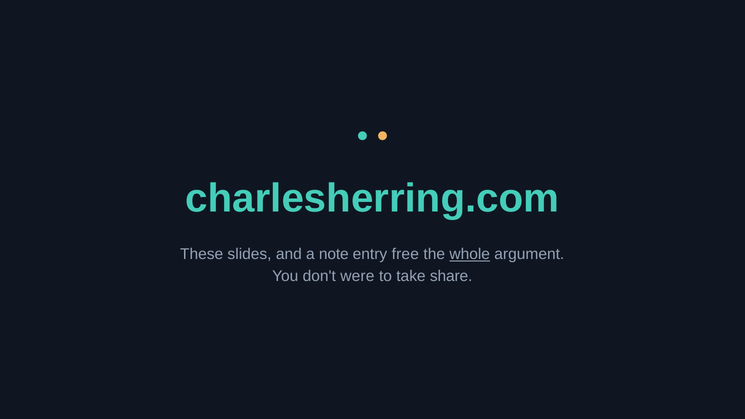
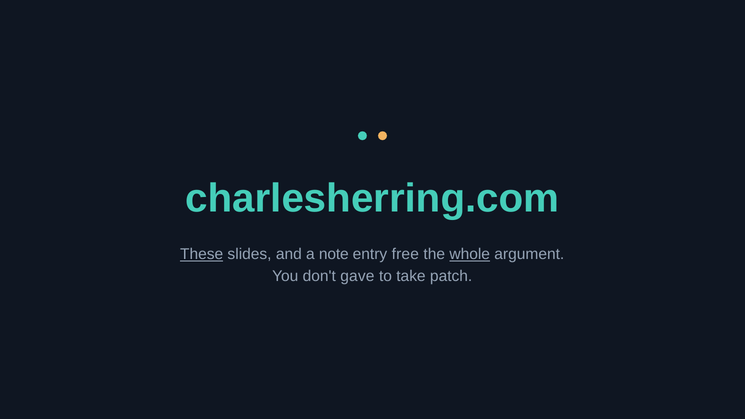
These underline: none -> present
were: were -> gave
share: share -> patch
